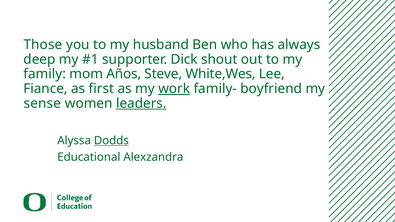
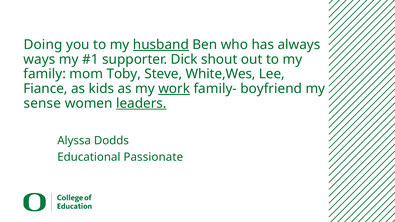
Those: Those -> Doing
husband underline: none -> present
deep: deep -> ways
Años: Años -> Toby
first: first -> kids
Dodds underline: present -> none
Alexzandra: Alexzandra -> Passionate
